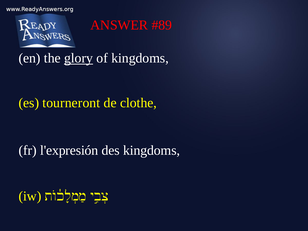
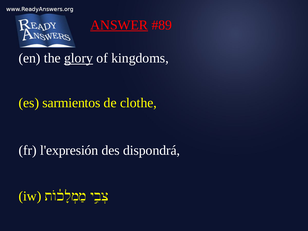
ANSWER underline: none -> present
tourneront: tourneront -> sarmientos
des kingdoms: kingdoms -> dispondrá
